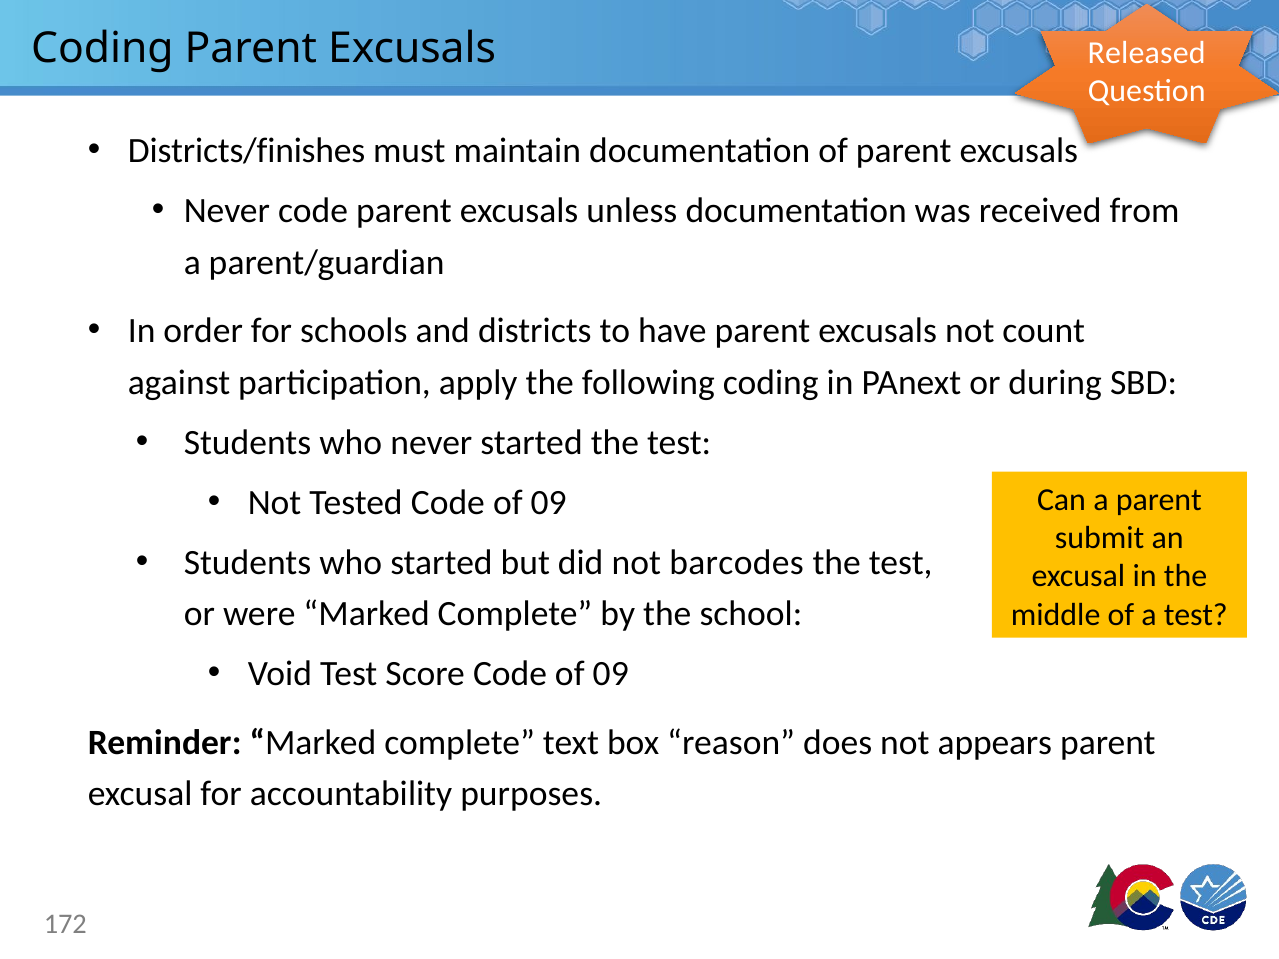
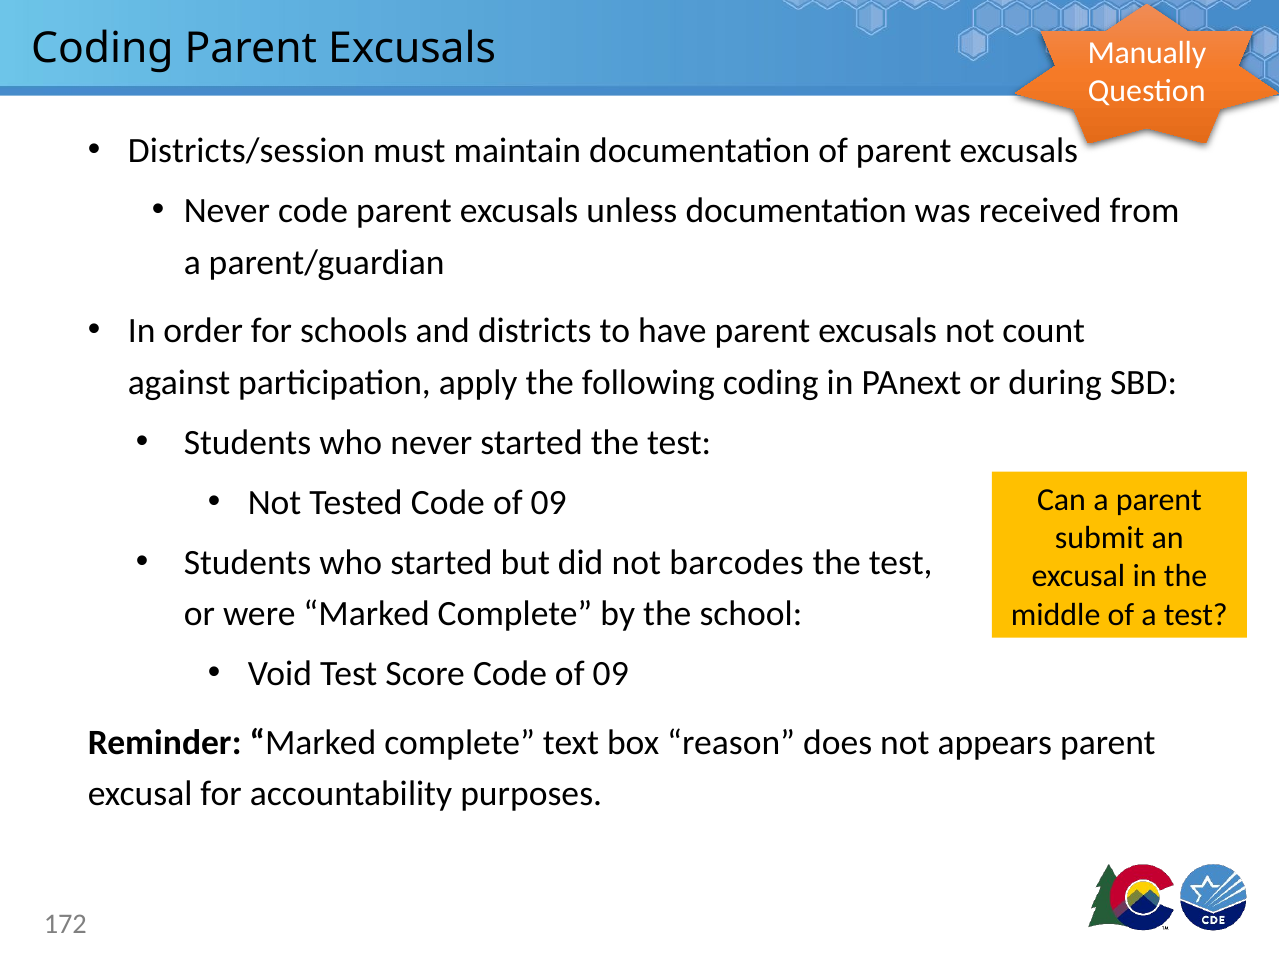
Released: Released -> Manually
Districts/finishes: Districts/finishes -> Districts/session
